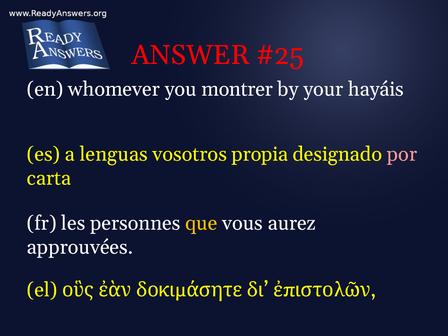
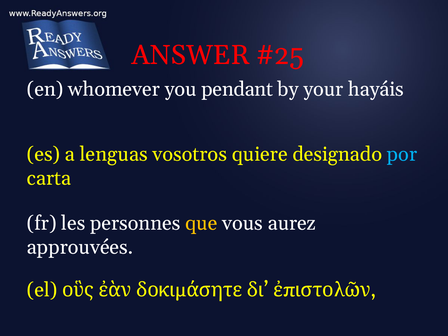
montrer: montrer -> pendant
propia: propia -> quiere
por colour: pink -> light blue
